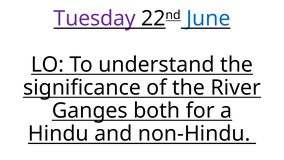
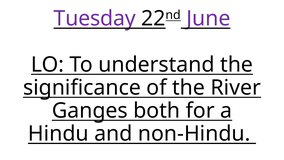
June colour: blue -> purple
